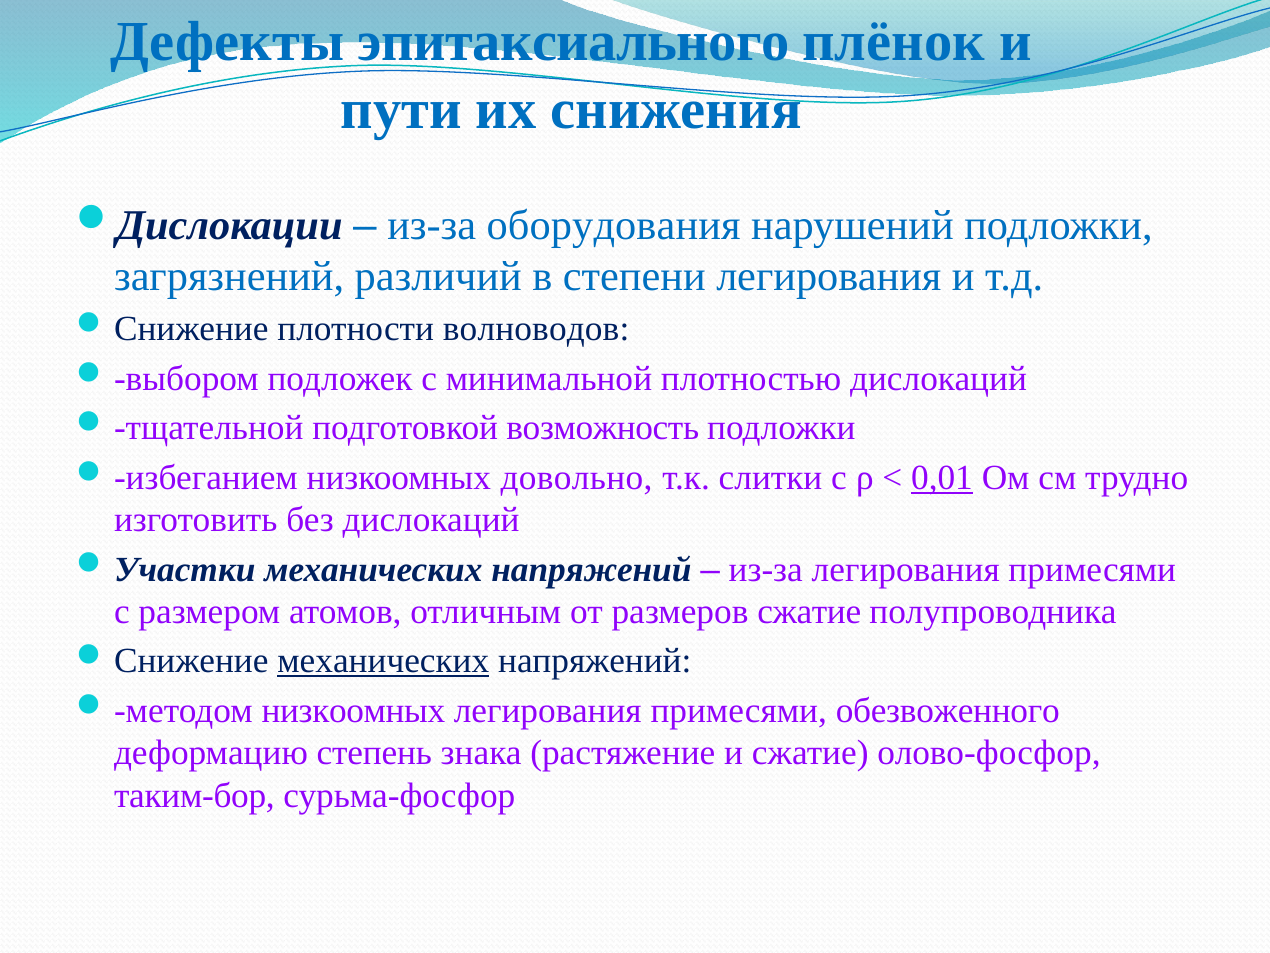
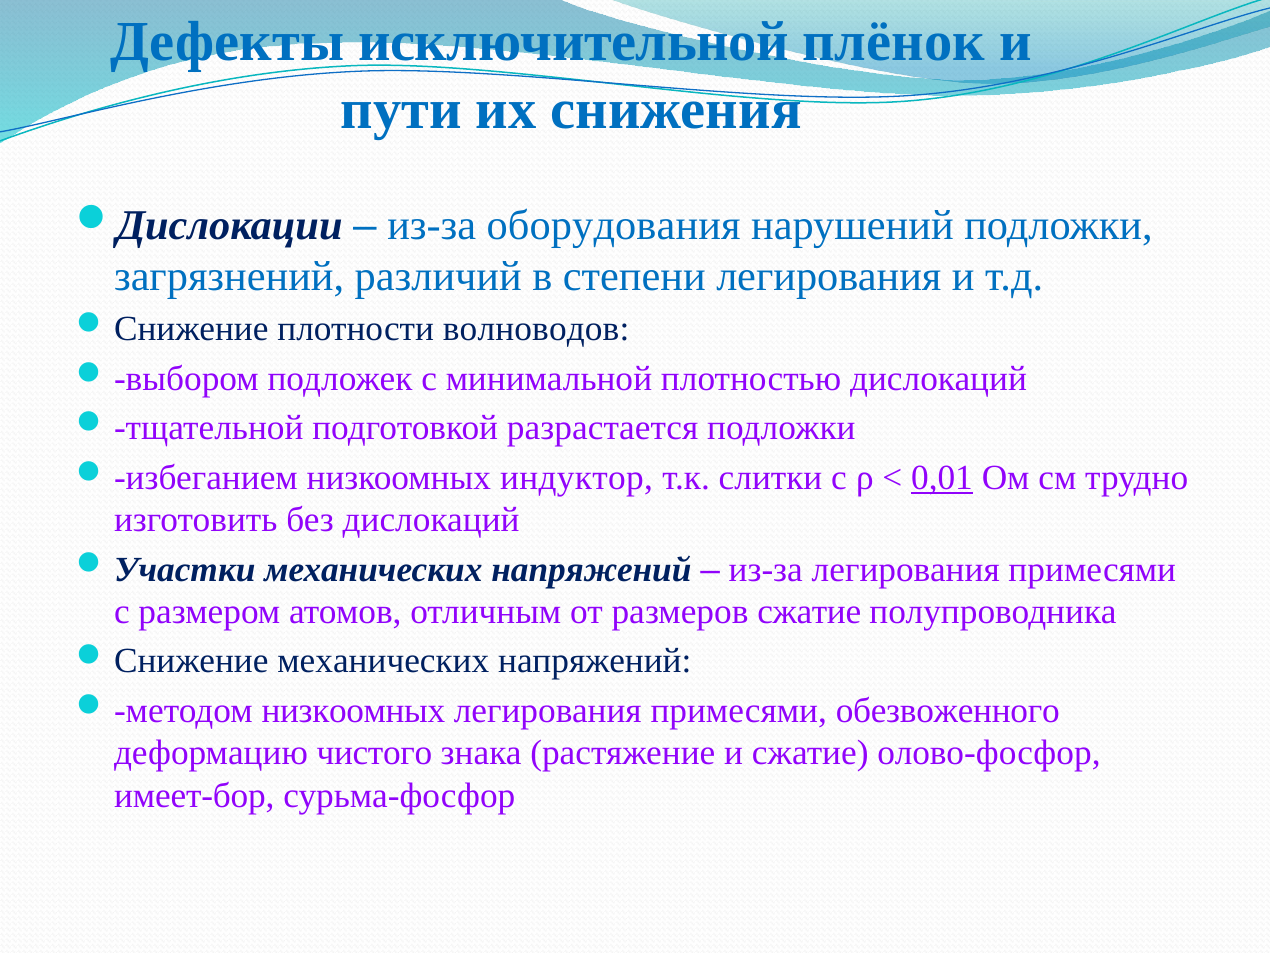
эпитаксиального: эпитаксиального -> исключительной
возможность: возможность -> разрастается
довольно: довольно -> индуктор
механических at (383, 661) underline: present -> none
степень: степень -> чистого
таким-бор: таким-бор -> имеет-бор
